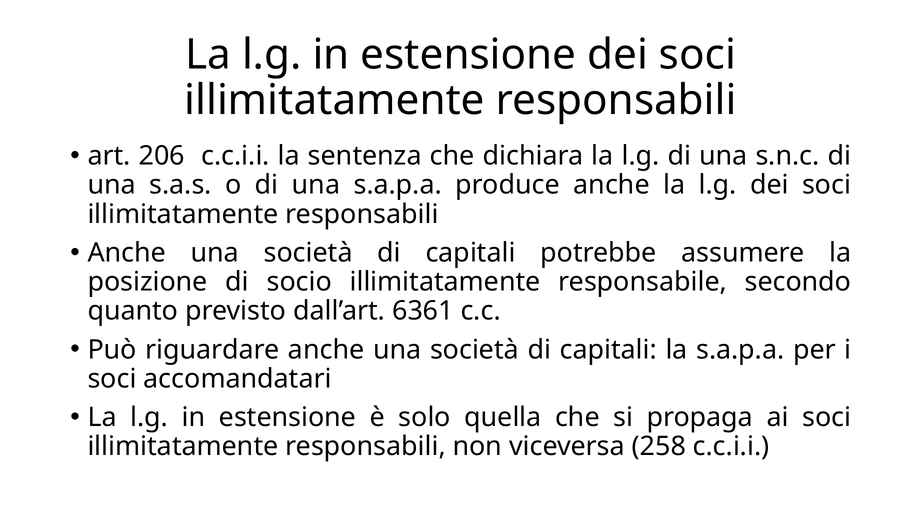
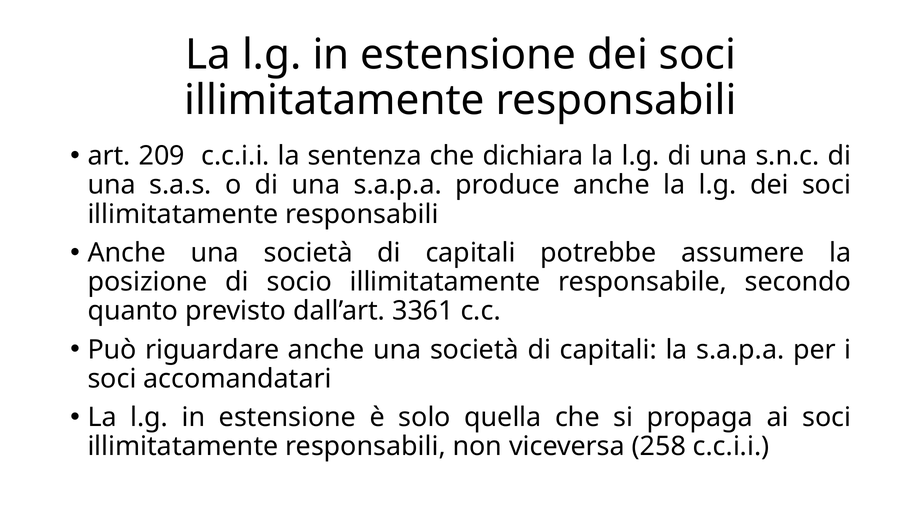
206: 206 -> 209
6361: 6361 -> 3361
